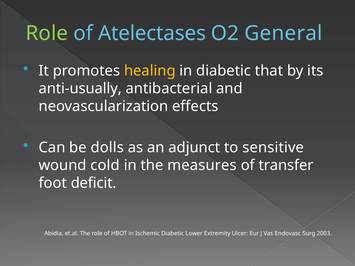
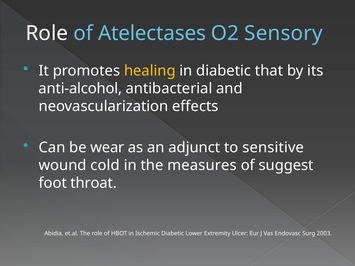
Role at (47, 33) colour: light green -> white
General: General -> Sensory
anti-usually: anti-usually -> anti-alcohol
dolls: dolls -> wear
transfer: transfer -> suggest
deficit: deficit -> throat
